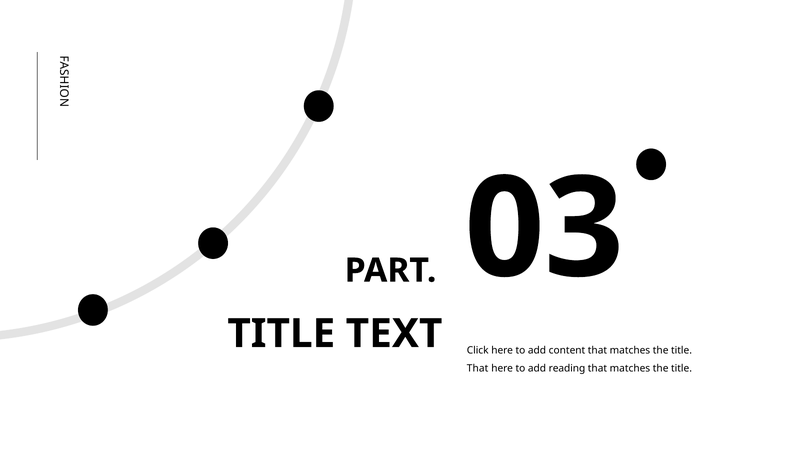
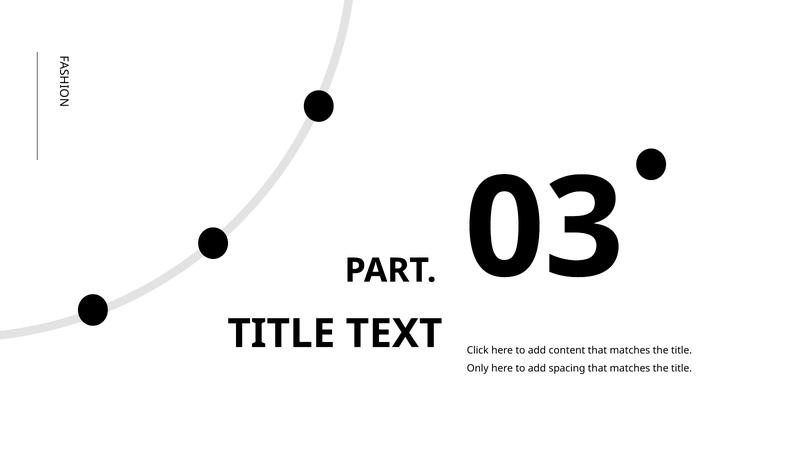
That at (478, 369): That -> Only
reading: reading -> spacing
